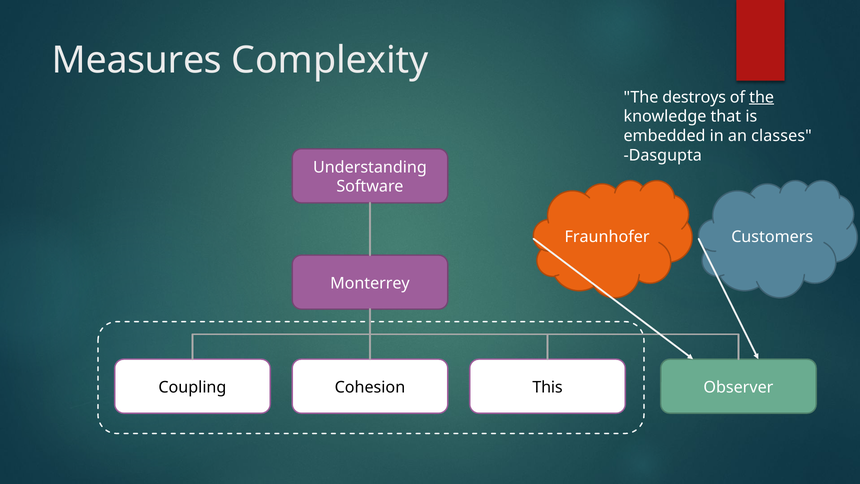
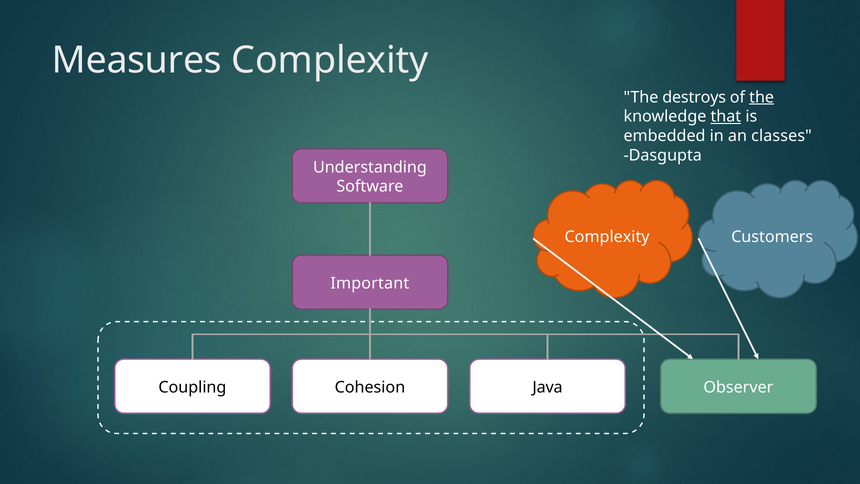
that underline: none -> present
Fraunhofer at (607, 237): Fraunhofer -> Complexity
Monterrey: Monterrey -> Important
This: This -> Java
